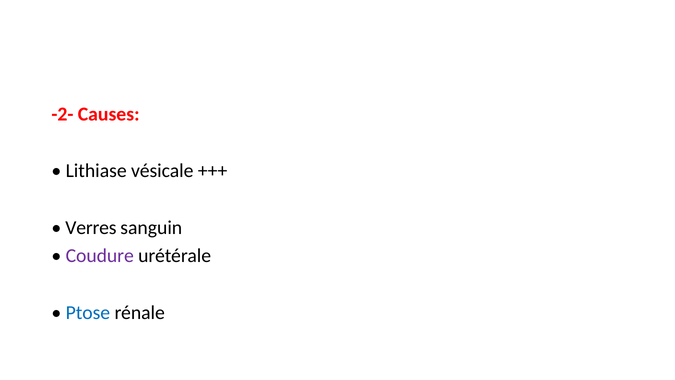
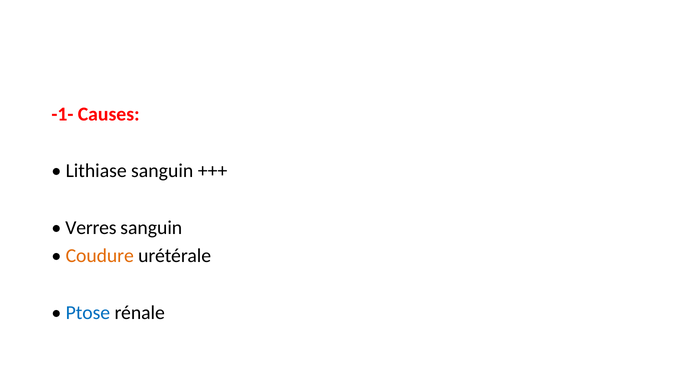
-2-: -2- -> -1-
Lithiase vésicale: vésicale -> sanguin
Coudure colour: purple -> orange
